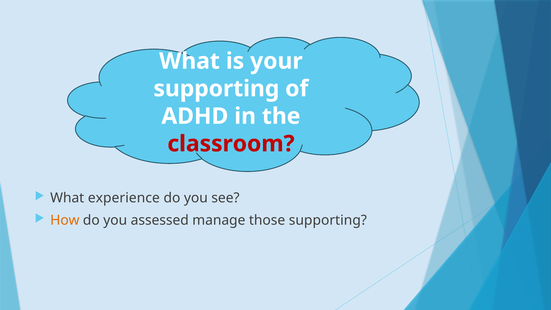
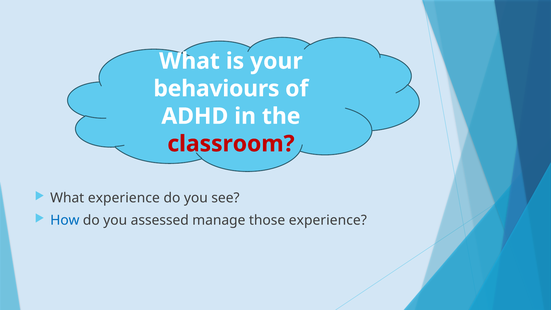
supporting at (216, 89): supporting -> behaviours
How colour: orange -> blue
those supporting: supporting -> experience
